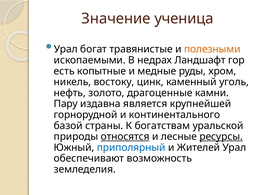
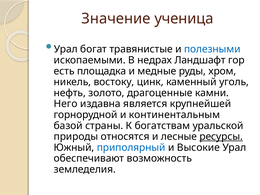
полезными colour: orange -> blue
копытные: копытные -> площадка
Пару: Пару -> Него
континентального: континентального -> континентальным
относятся underline: present -> none
Жителей: Жителей -> Высокие
